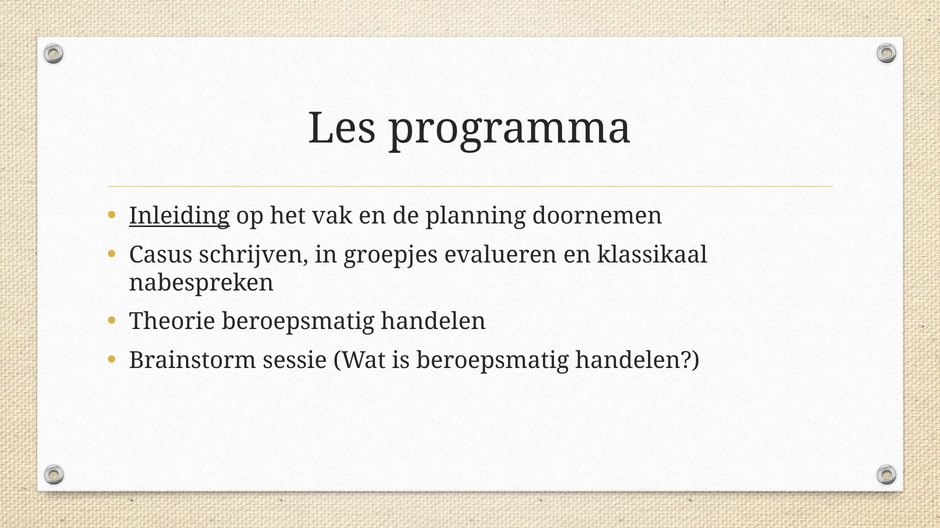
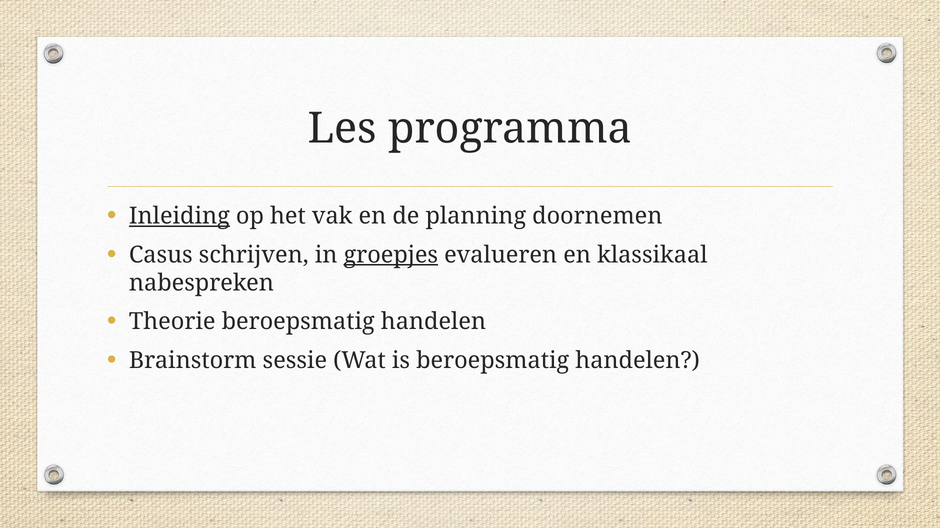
groepjes underline: none -> present
